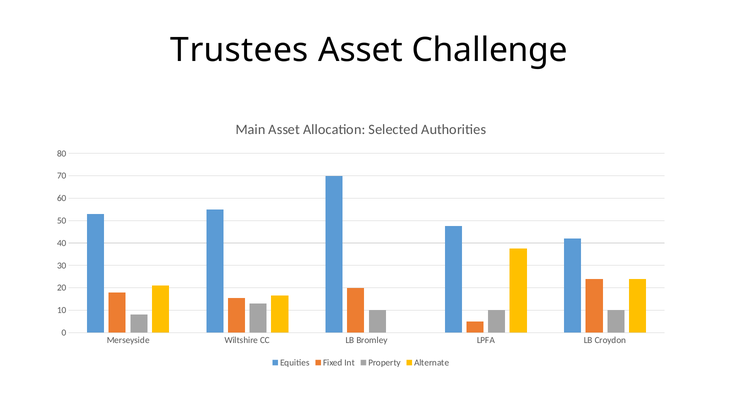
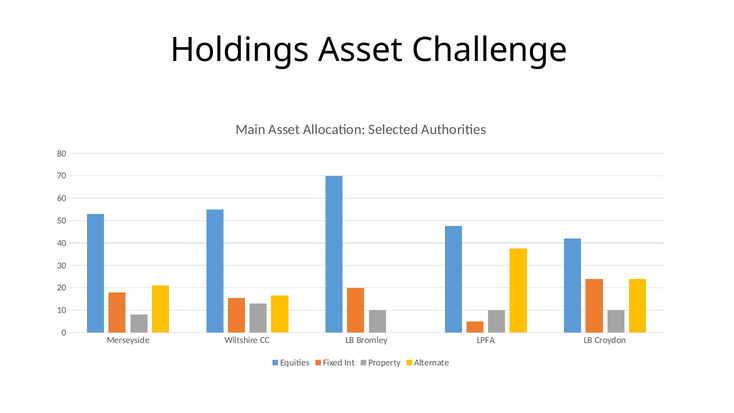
Trustees: Trustees -> Holdings
